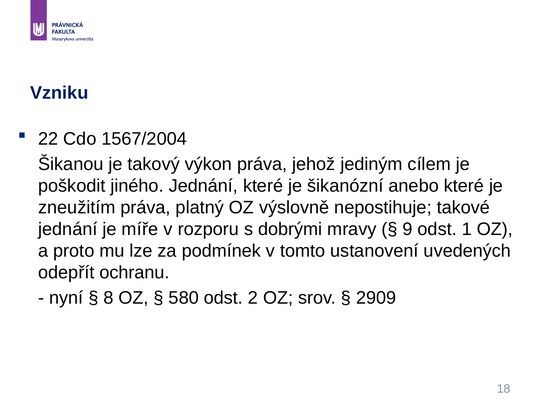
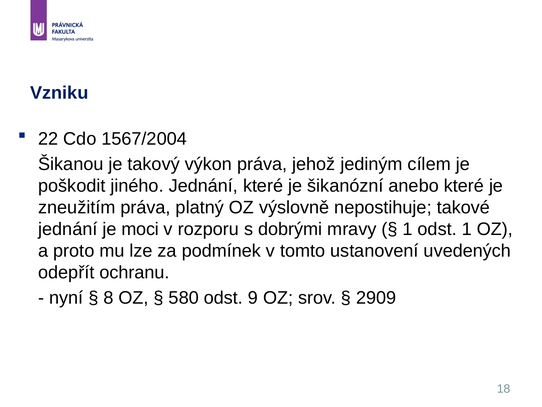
míře: míře -> moci
9 at (408, 229): 9 -> 1
2: 2 -> 9
